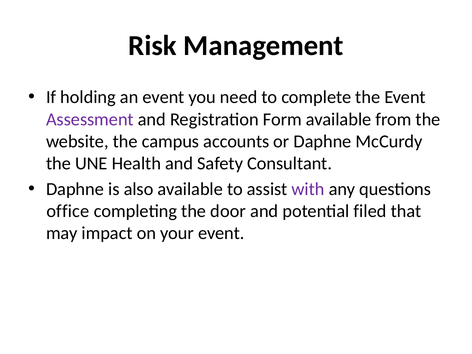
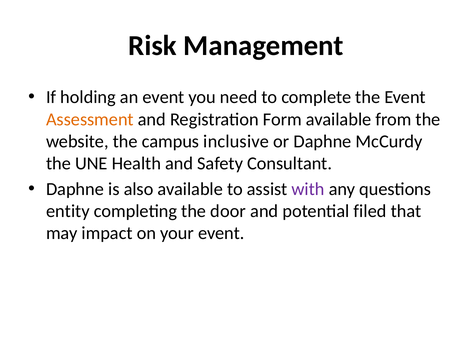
Assessment colour: purple -> orange
accounts: accounts -> inclusive
office: office -> entity
